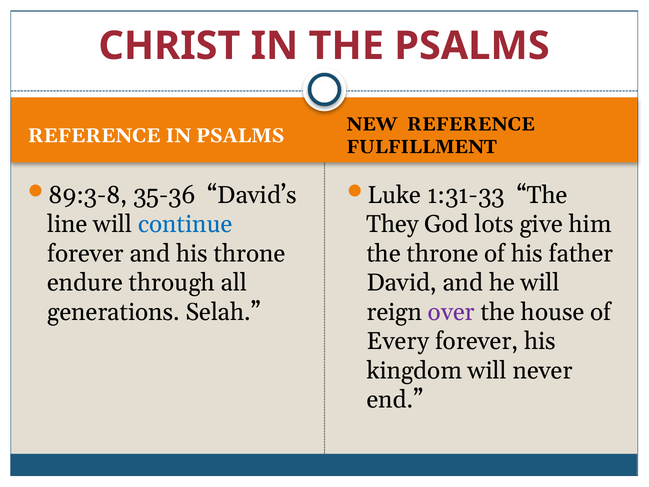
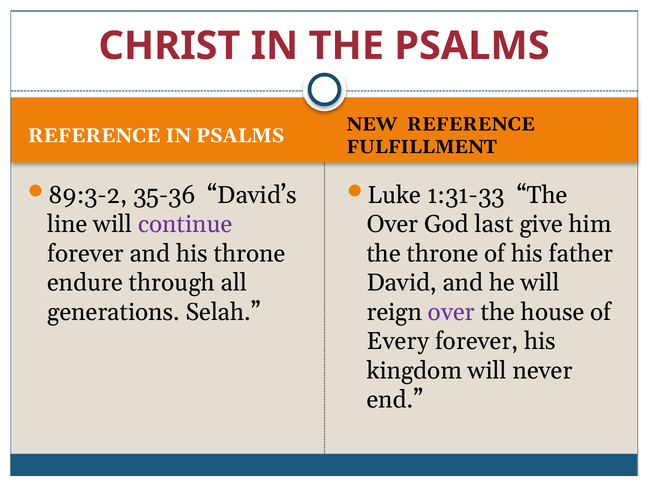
89:3-8: 89:3-8 -> 89:3-2
continue colour: blue -> purple
They at (393, 224): They -> Over
lots: lots -> last
